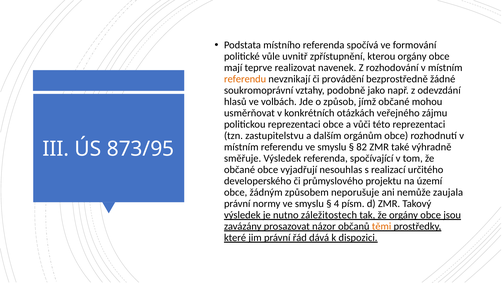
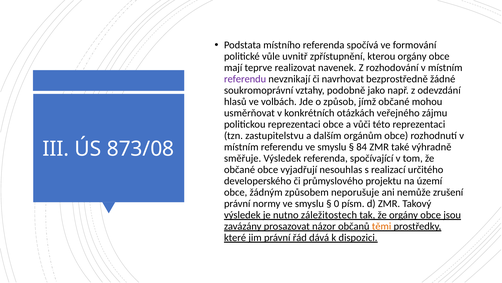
referendu at (245, 79) colour: orange -> purple
provádění: provádění -> navrhovat
82: 82 -> 84
873/95: 873/95 -> 873/08
zaujala: zaujala -> zrušení
4: 4 -> 0
